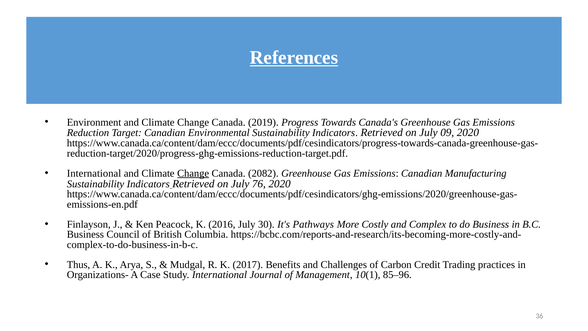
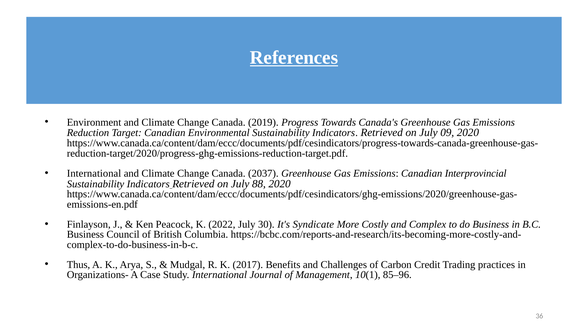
Change at (193, 173) underline: present -> none
2082: 2082 -> 2037
Manufacturing: Manufacturing -> Interprovincial
76: 76 -> 88
2016: 2016 -> 2022
Pathways: Pathways -> Syndicate
